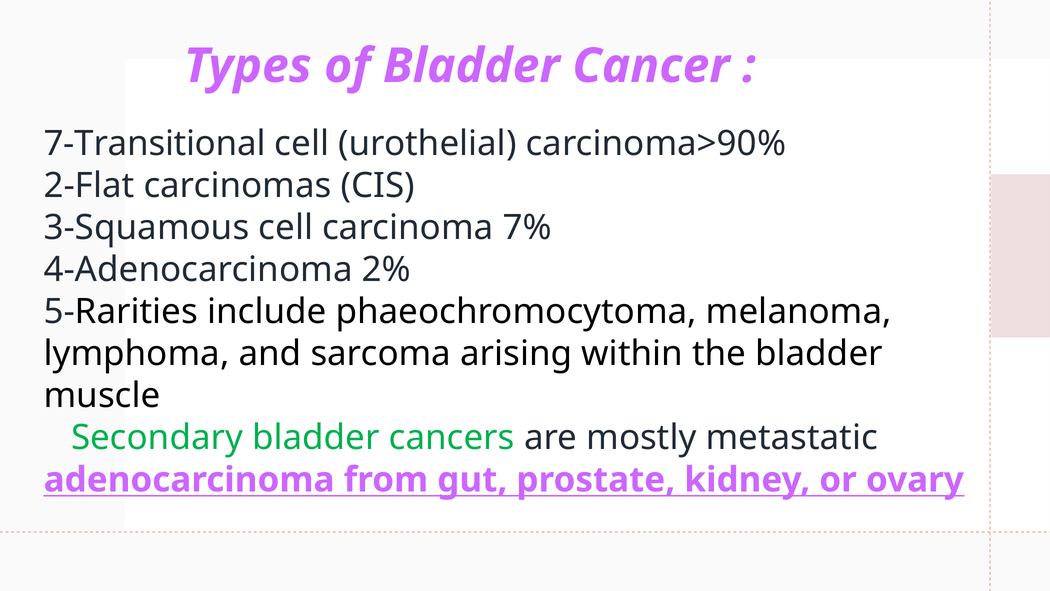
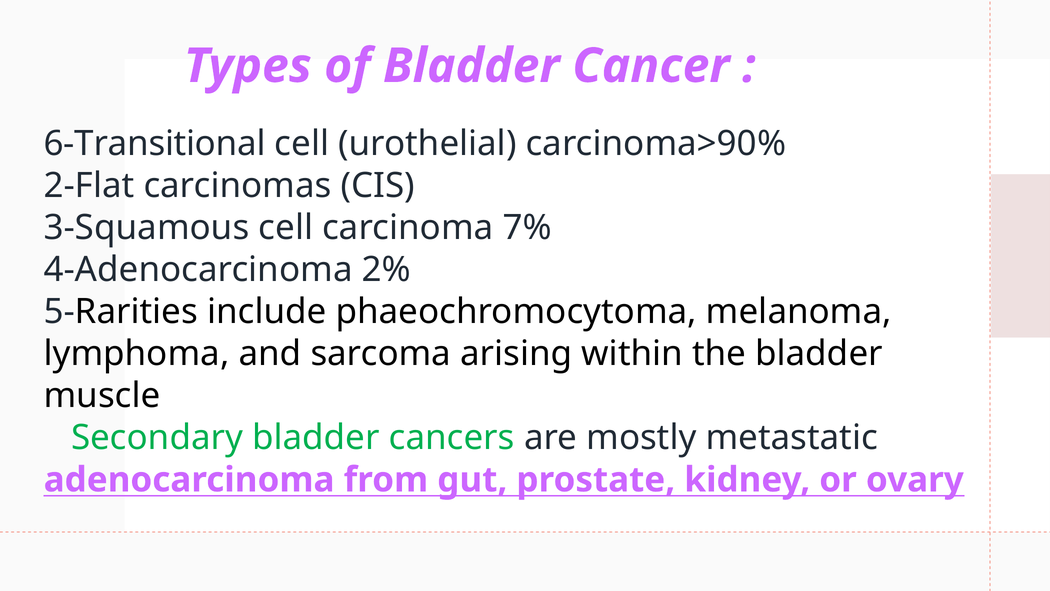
7-Transitional: 7-Transitional -> 6-Transitional
